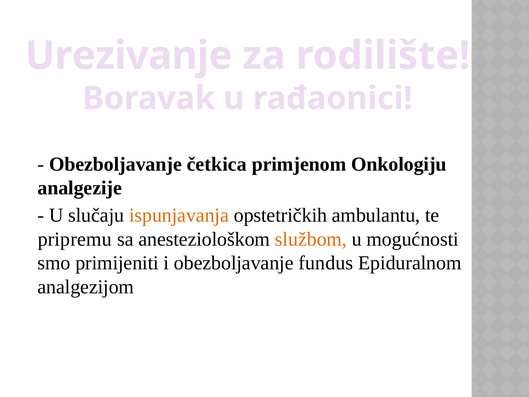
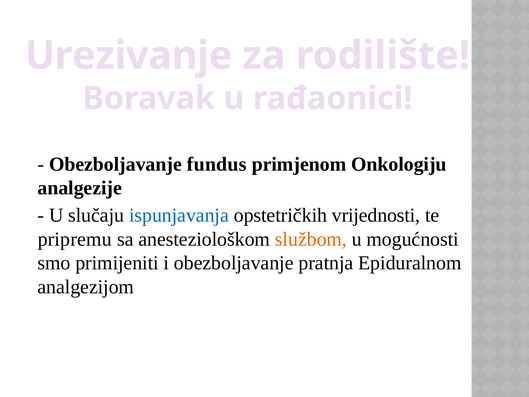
četkica: četkica -> fundus
ispunjavanja colour: orange -> blue
ambulantu: ambulantu -> vrijednosti
fundus: fundus -> pratnja
